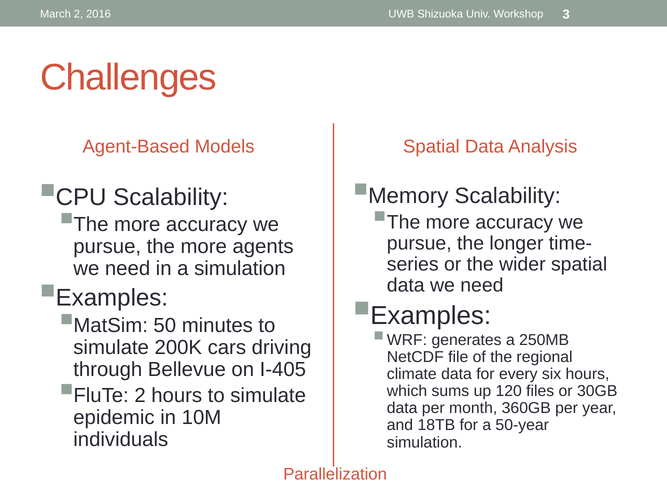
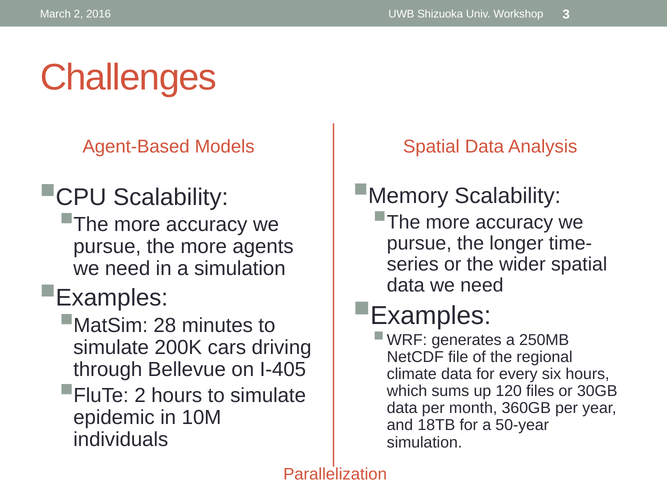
50: 50 -> 28
